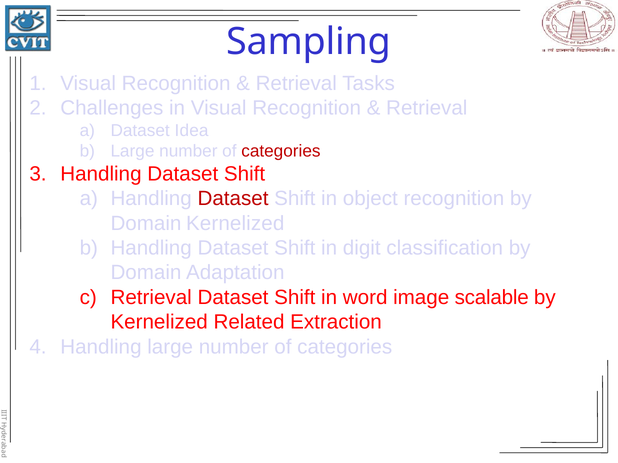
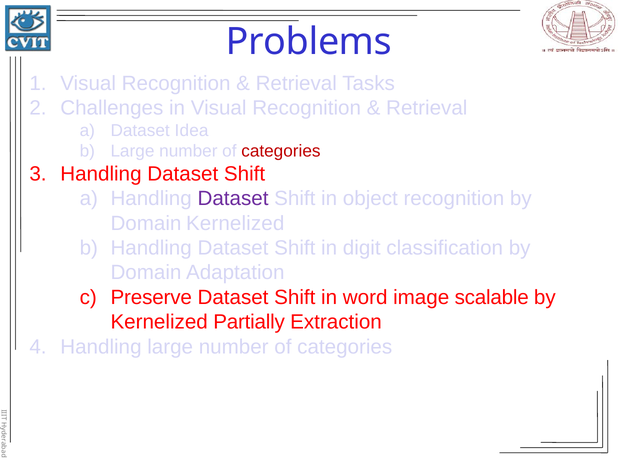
Sampling: Sampling -> Problems
Dataset at (233, 199) colour: red -> purple
Retrieval at (151, 298): Retrieval -> Preserve
Related: Related -> Partially
